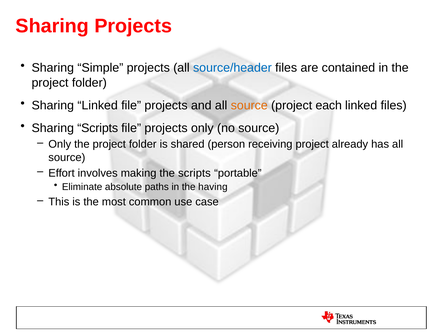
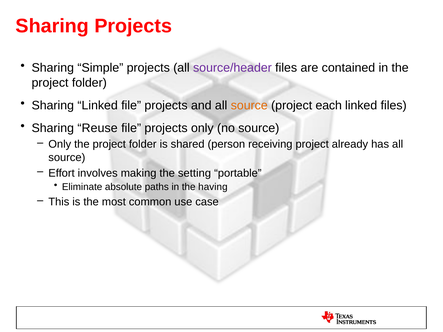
source/header colour: blue -> purple
Sharing Scripts: Scripts -> Reuse
the scripts: scripts -> setting
